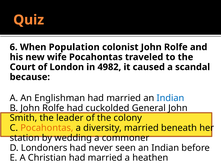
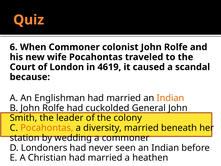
When Population: Population -> Commoner
4982: 4982 -> 4619
Indian at (170, 98) colour: blue -> orange
